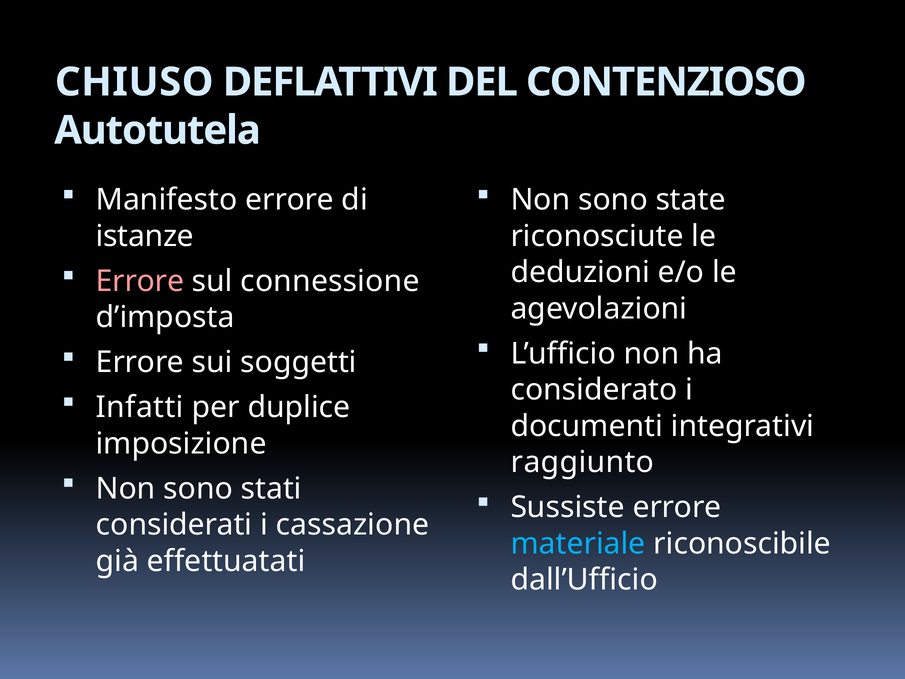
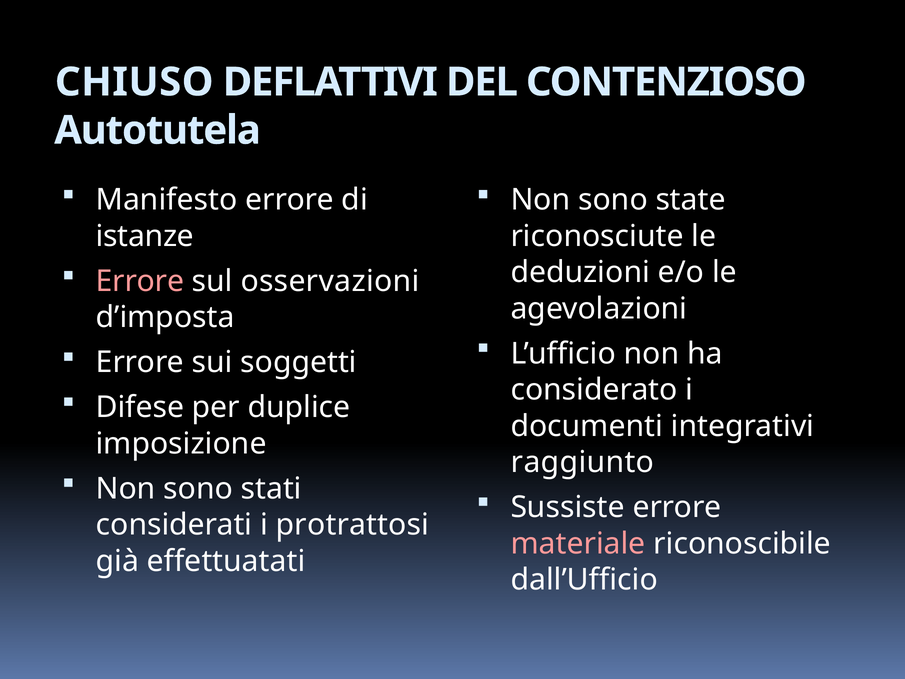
connessione: connessione -> osservazioni
Infatti: Infatti -> Difese
cassazione: cassazione -> protrattosi
materiale colour: light blue -> pink
